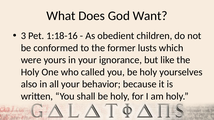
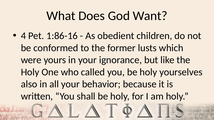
3: 3 -> 4
1:18-16: 1:18-16 -> 1:86-16
